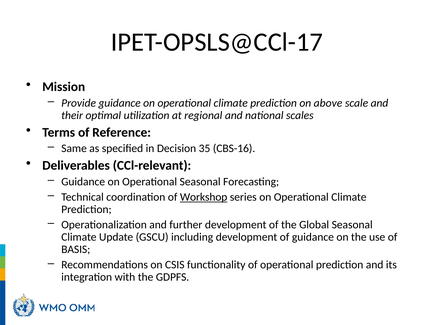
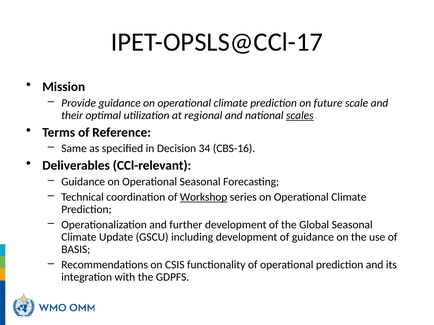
above: above -> future
scales underline: none -> present
35: 35 -> 34
